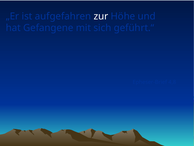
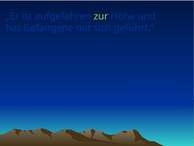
zur colour: white -> light green
